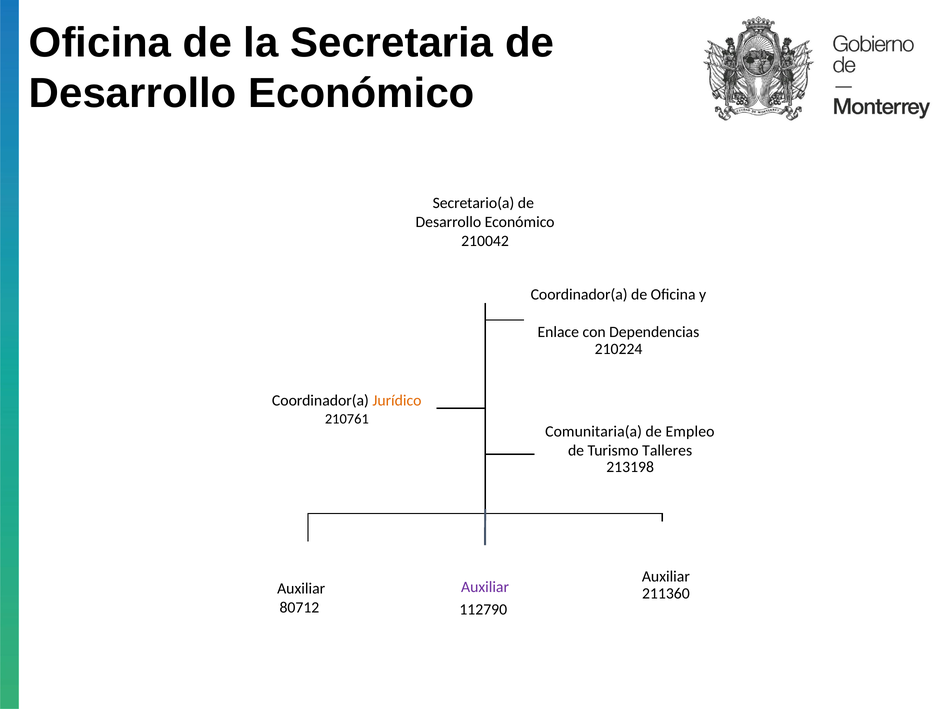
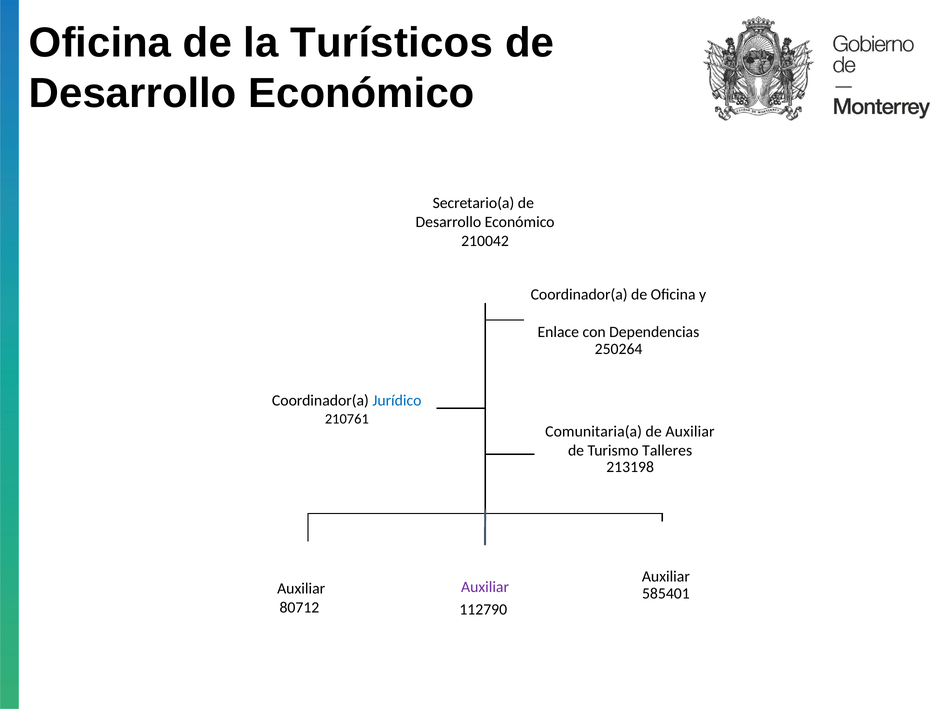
Secretaria: Secretaria -> Turísticos
210224: 210224 -> 250264
Jurídico colour: orange -> blue
de Empleo: Empleo -> Auxiliar
211360: 211360 -> 585401
